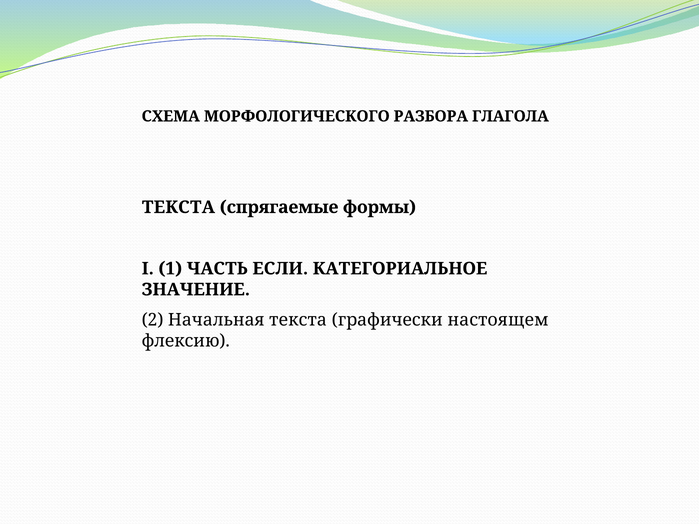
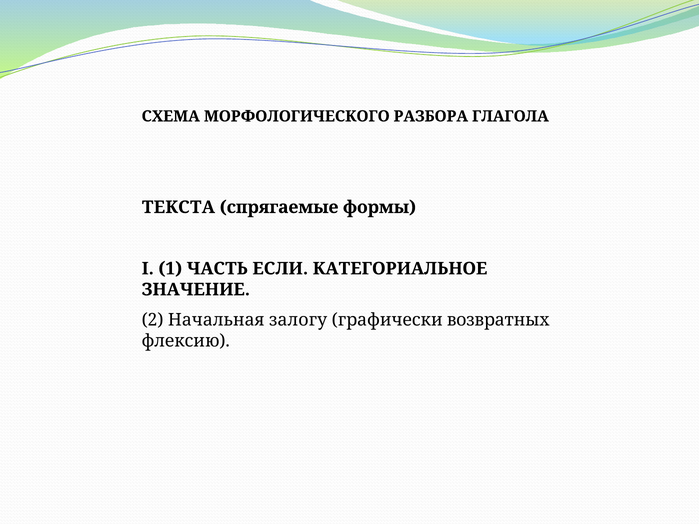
Начальная текста: текста -> залогу
настоящем: настоящем -> возвратных
